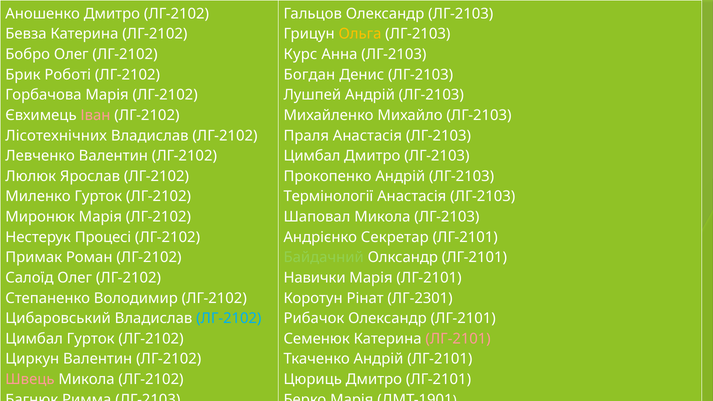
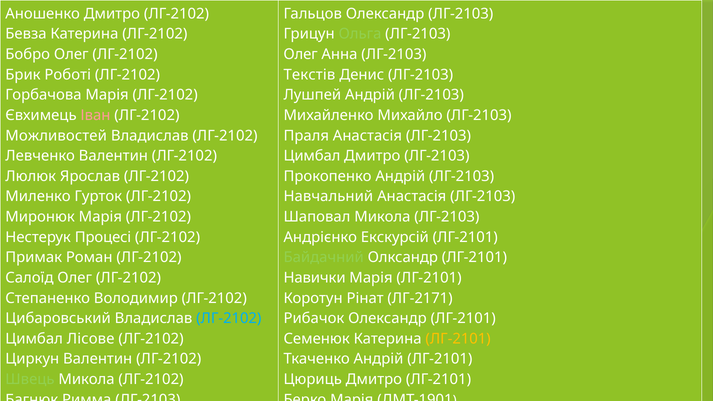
Ольга colour: yellow -> light green
Курс at (300, 54): Курс -> Олег
Богдан: Богдан -> Текстів
Лісотехнічних: Лісотехнічних -> Можливостей
Термінології: Термінології -> Навчальний
Секретар: Секретар -> Екскурсій
ЛГ-2301: ЛГ-2301 -> ЛГ-2171
Цимбал Гурток: Гурток -> Лісове
ЛГ-2101 at (458, 339) colour: pink -> yellow
Швець colour: pink -> light green
